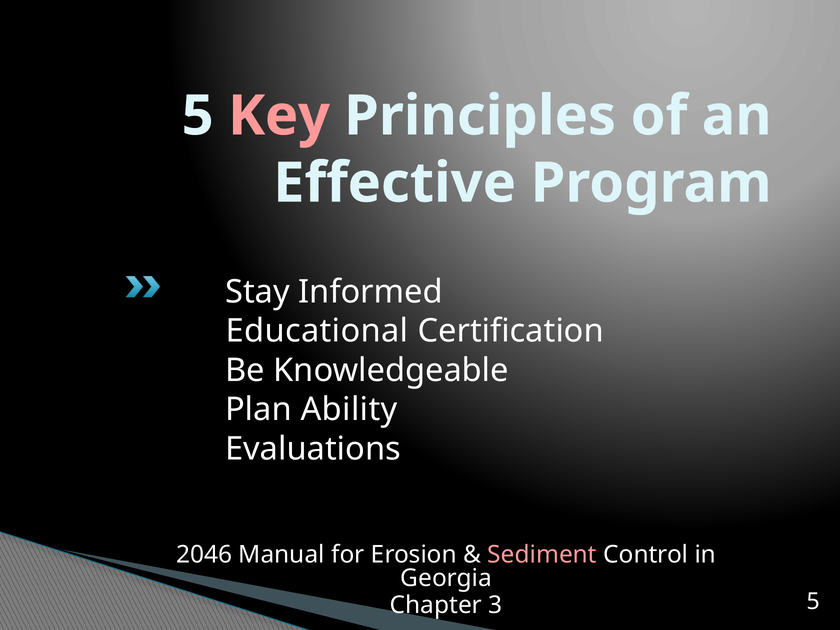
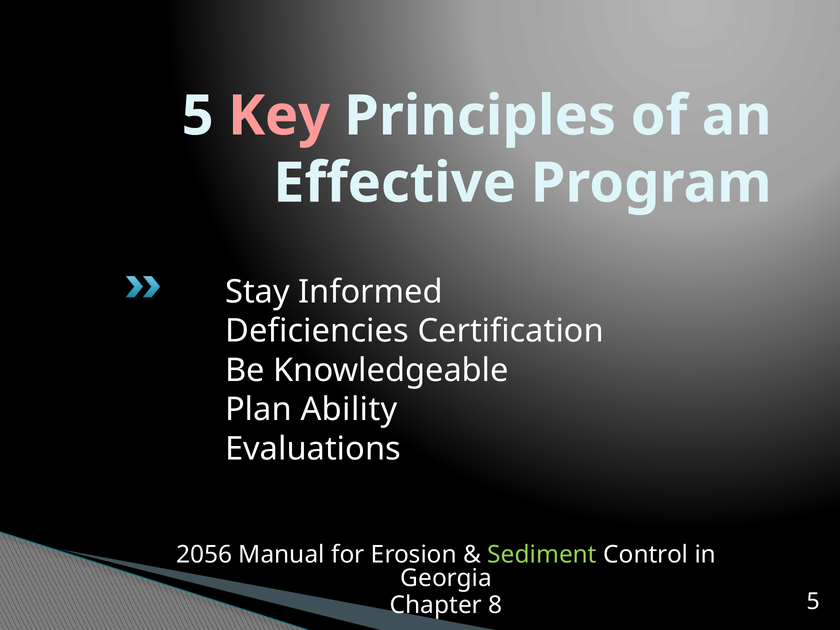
Educational: Educational -> Deficiencies
2046: 2046 -> 2056
Sediment colour: pink -> light green
3: 3 -> 8
